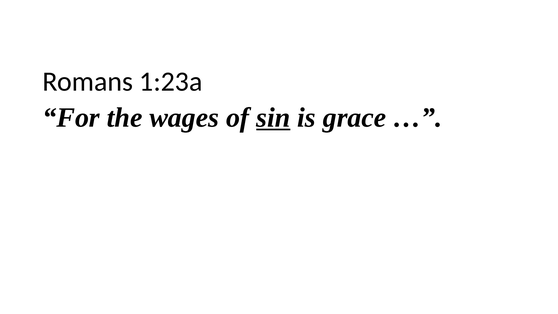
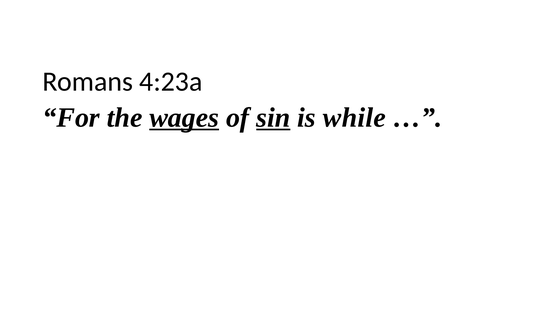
1:23a: 1:23a -> 4:23a
wages underline: none -> present
grace: grace -> while
